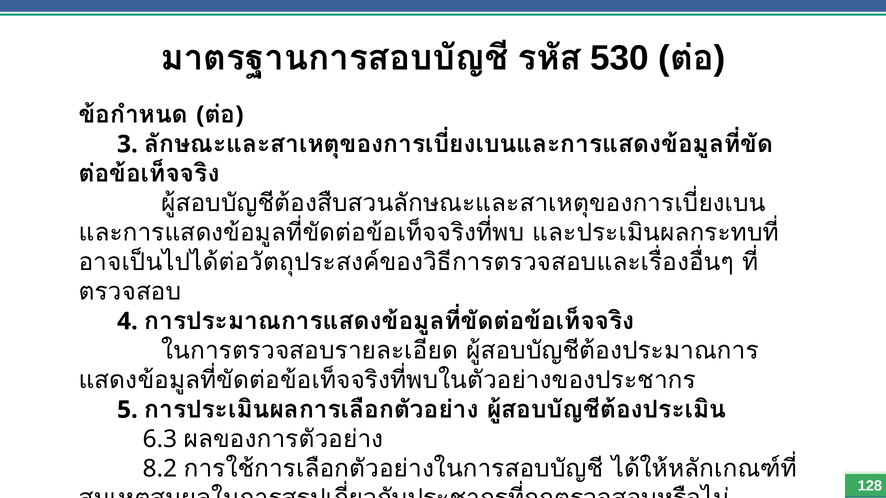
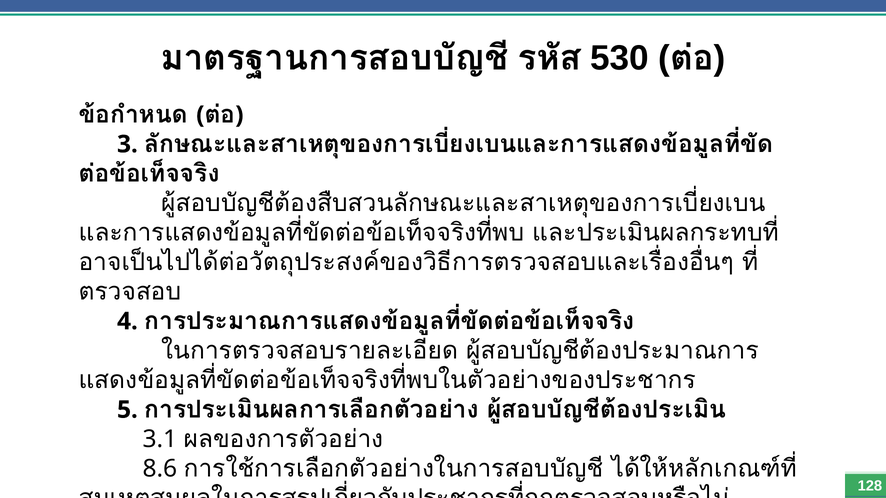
6.3: 6.3 -> 3.1
8.2: 8.2 -> 8.6
